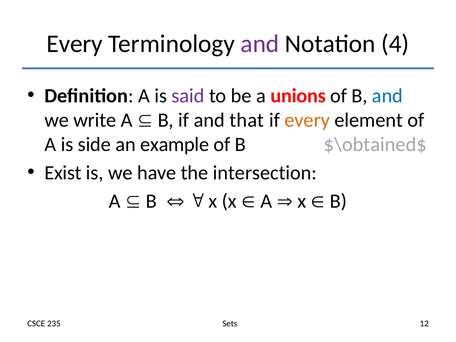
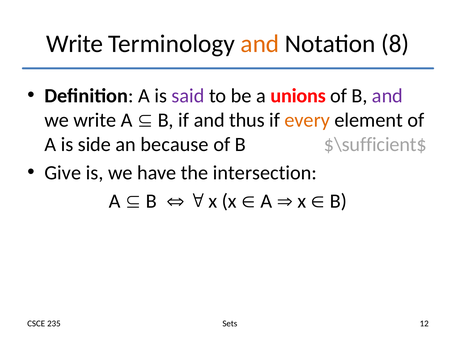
Every at (75, 44): Every -> Write
and at (260, 44) colour: purple -> orange
4: 4 -> 8
and at (387, 96) colour: blue -> purple
that: that -> thus
example: example -> because
$\obtained$: $\obtained$ -> $\sufficient$
Exist: Exist -> Give
